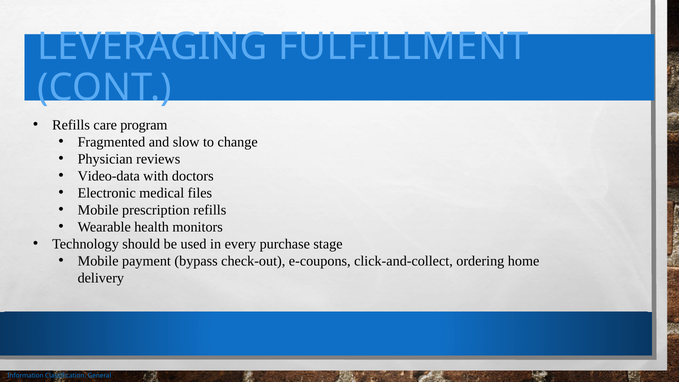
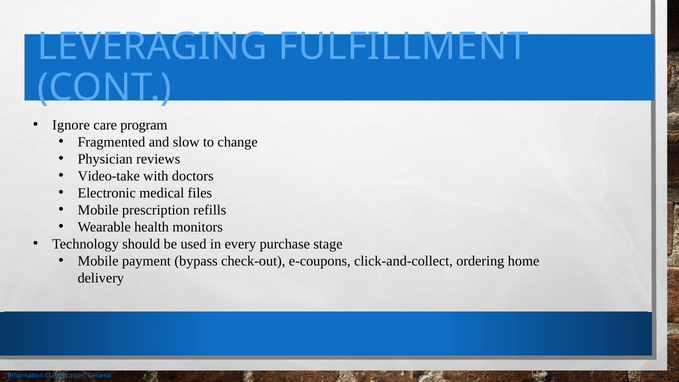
Refills at (71, 125): Refills -> Ignore
Video-data: Video-data -> Video-take
